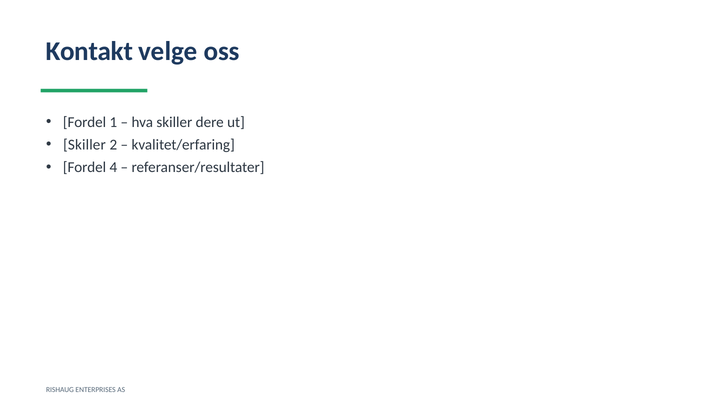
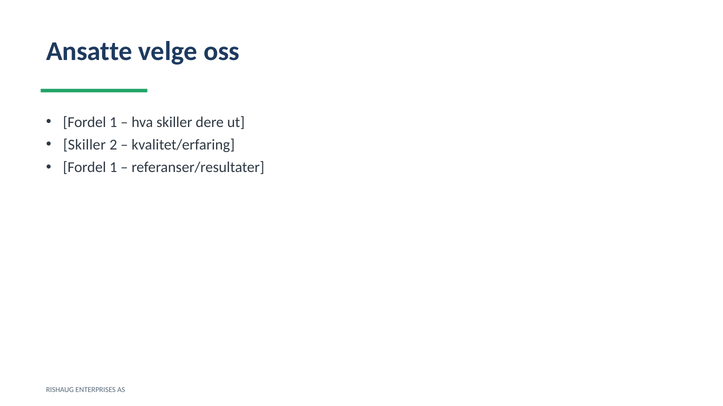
Kontakt: Kontakt -> Ansatte
4 at (113, 168): 4 -> 1
